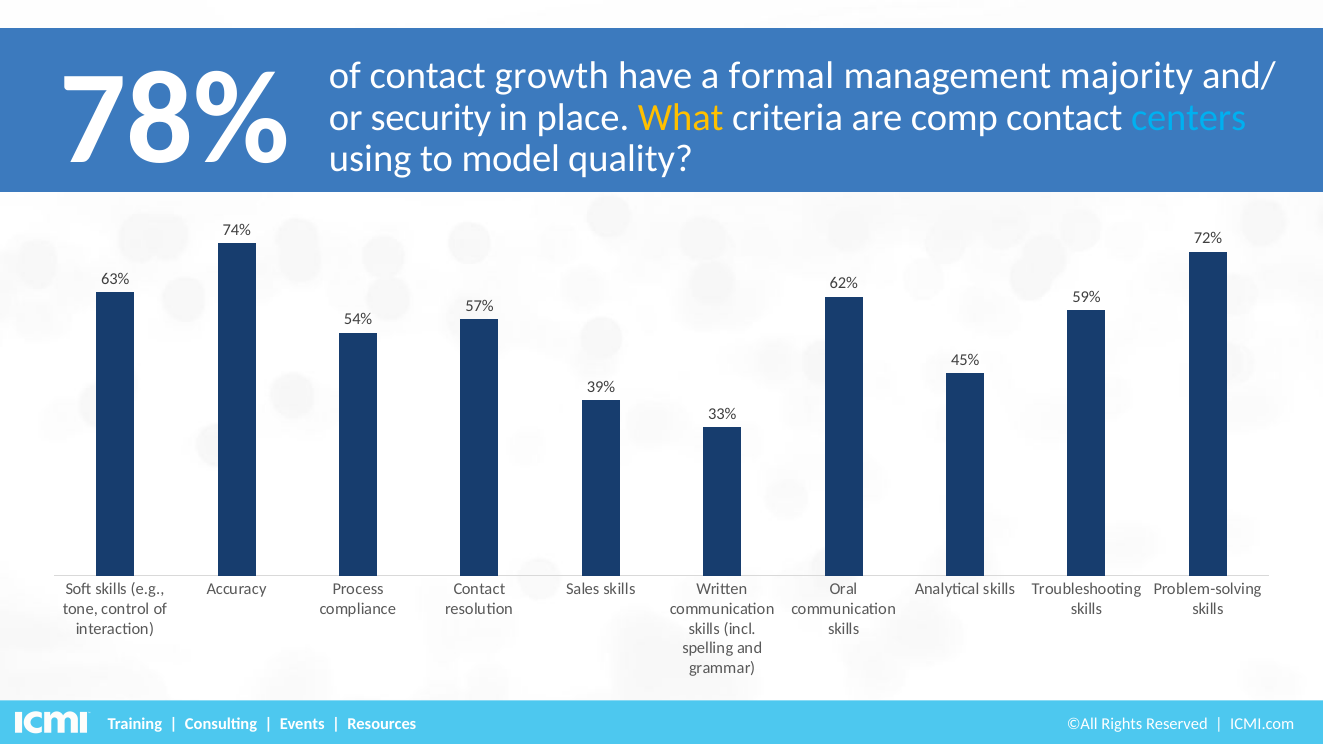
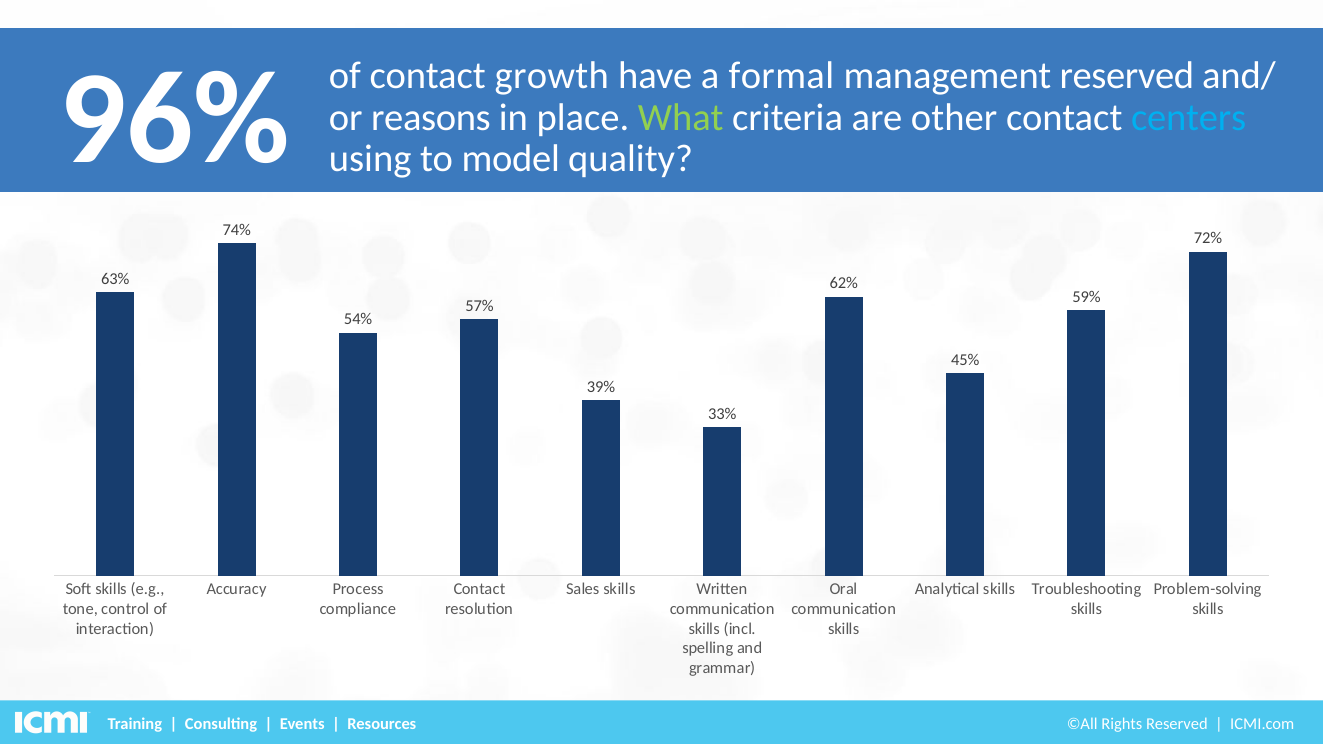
management majority: majority -> reserved
78%: 78% -> 96%
security: security -> reasons
What colour: yellow -> light green
comp: comp -> other
